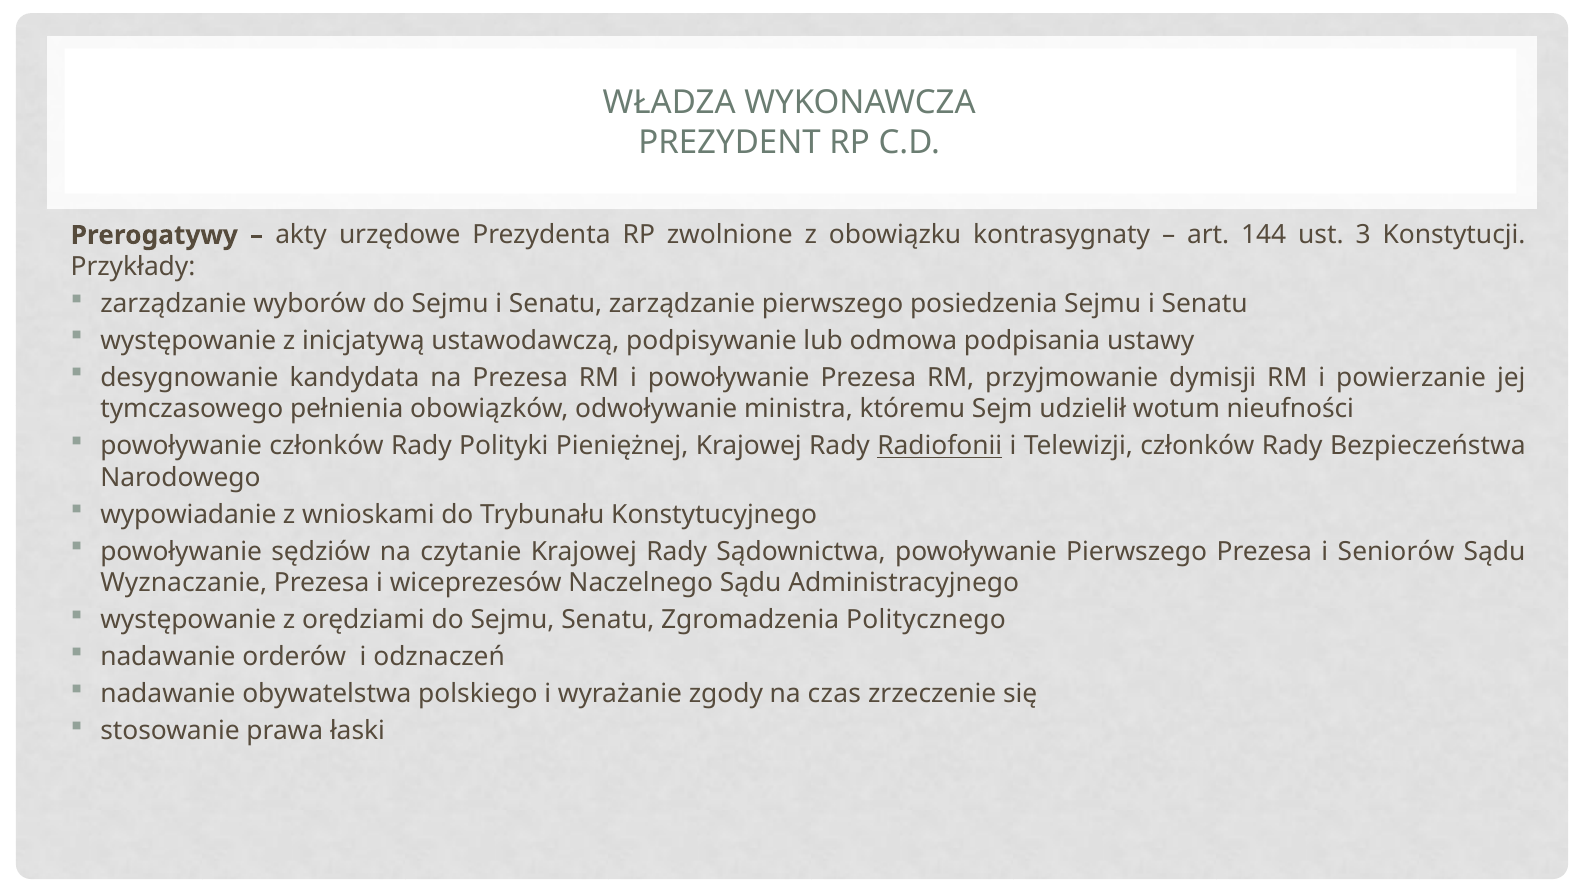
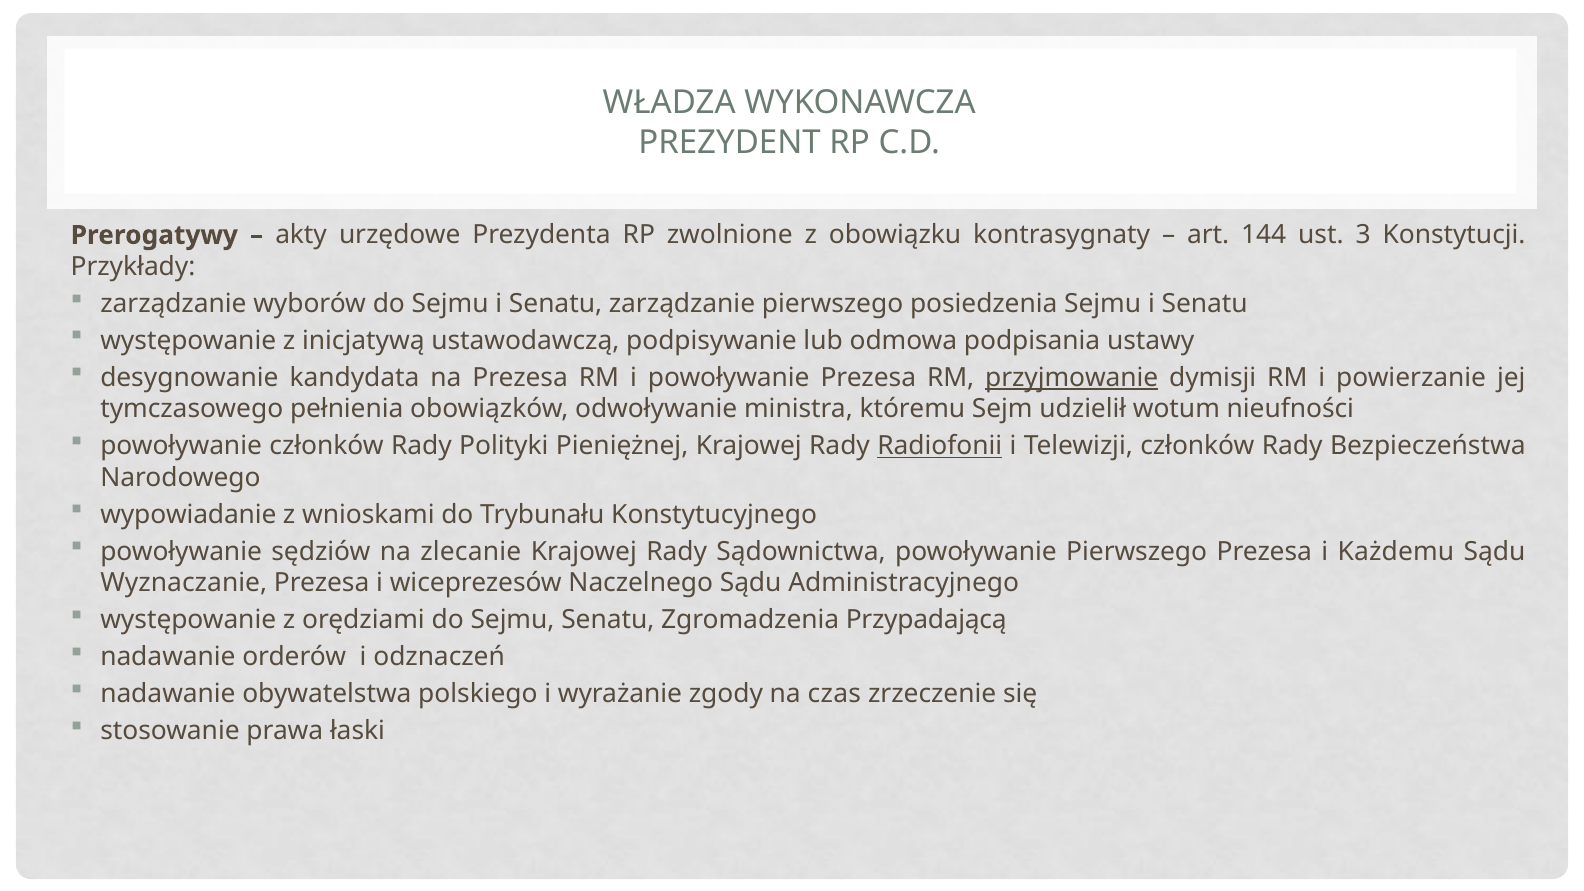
przyjmowanie underline: none -> present
czytanie: czytanie -> zlecanie
Seniorów: Seniorów -> Każdemu
Politycznego: Politycznego -> Przypadającą
